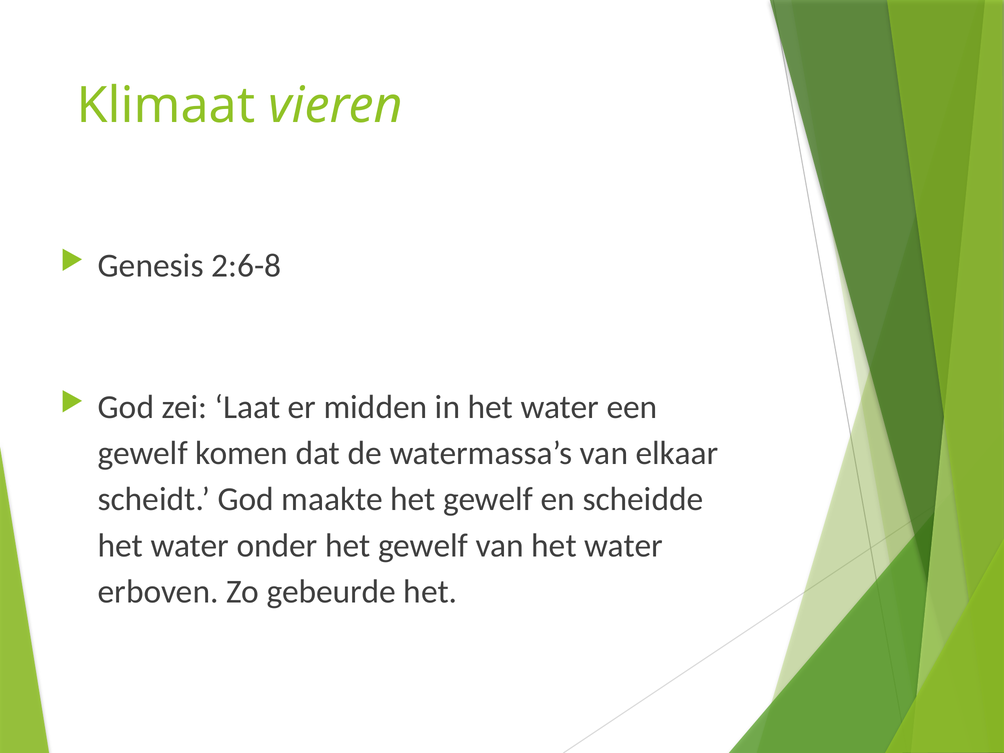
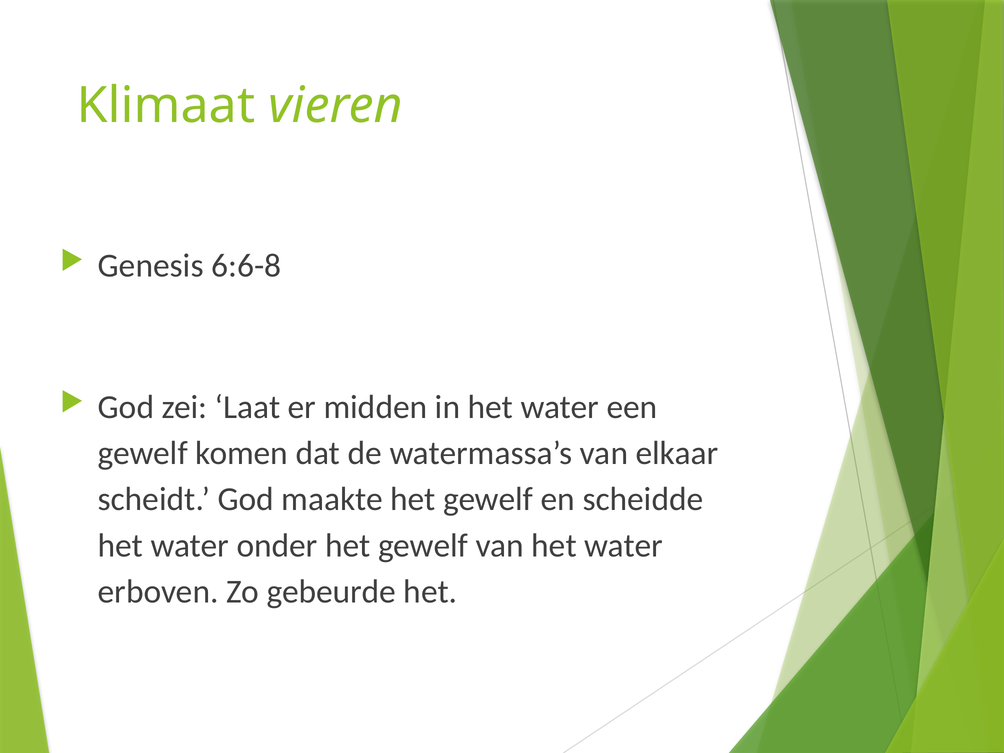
2:6-8: 2:6-8 -> 6:6-8
